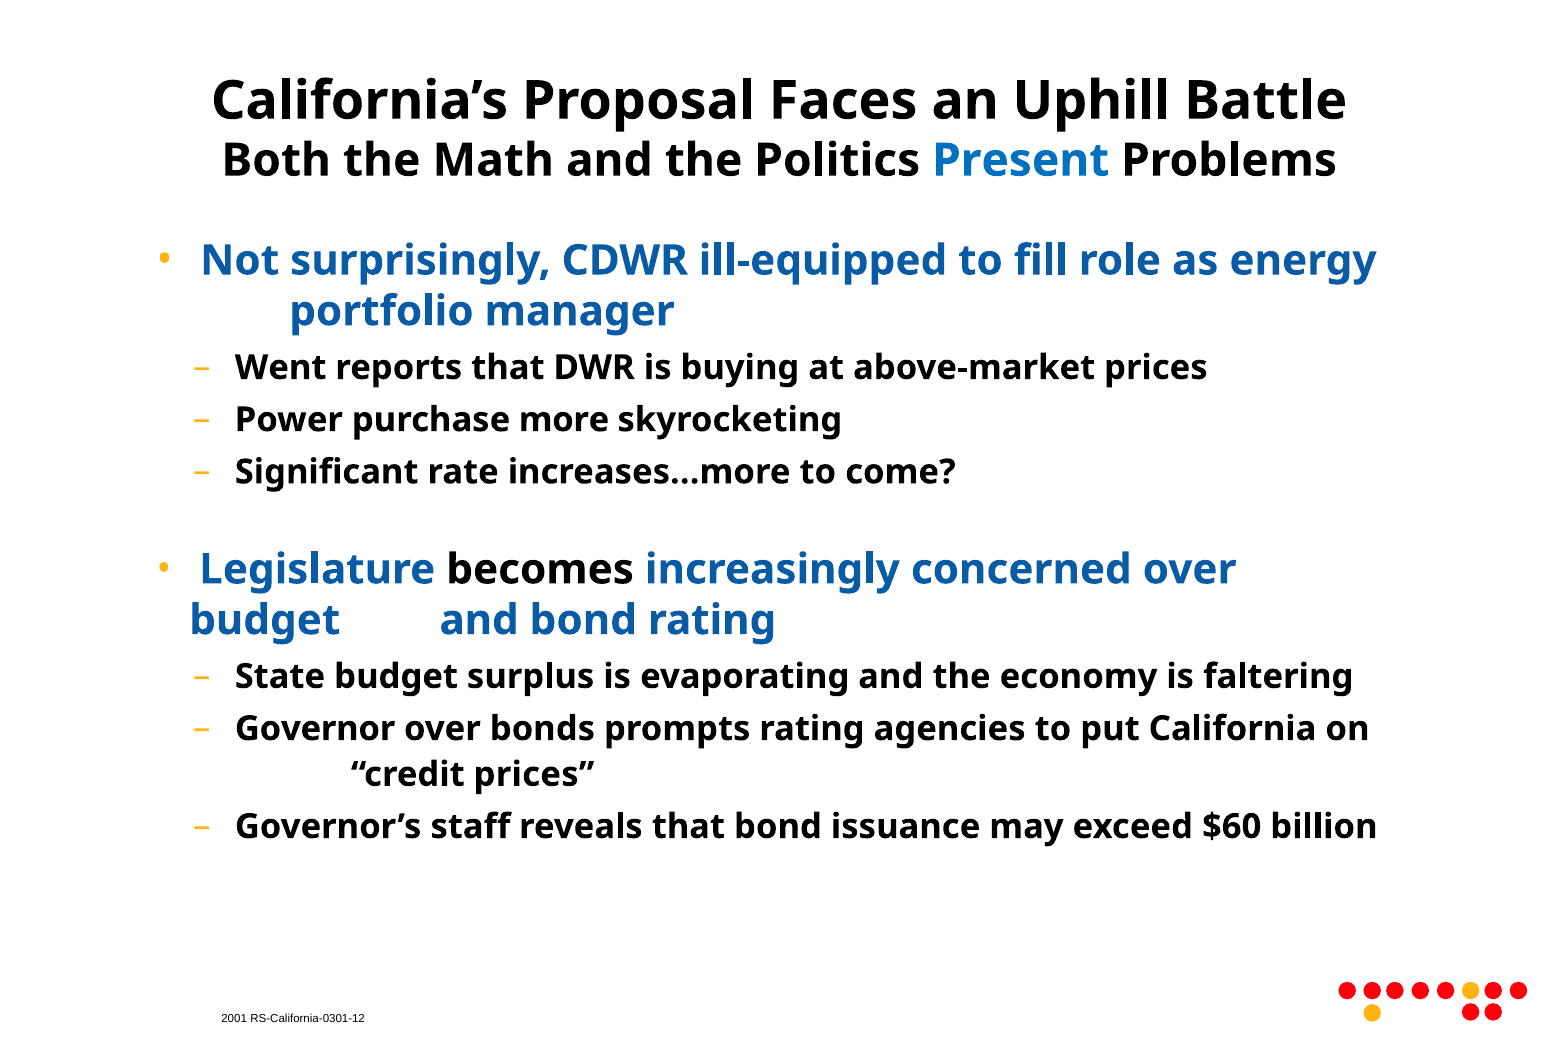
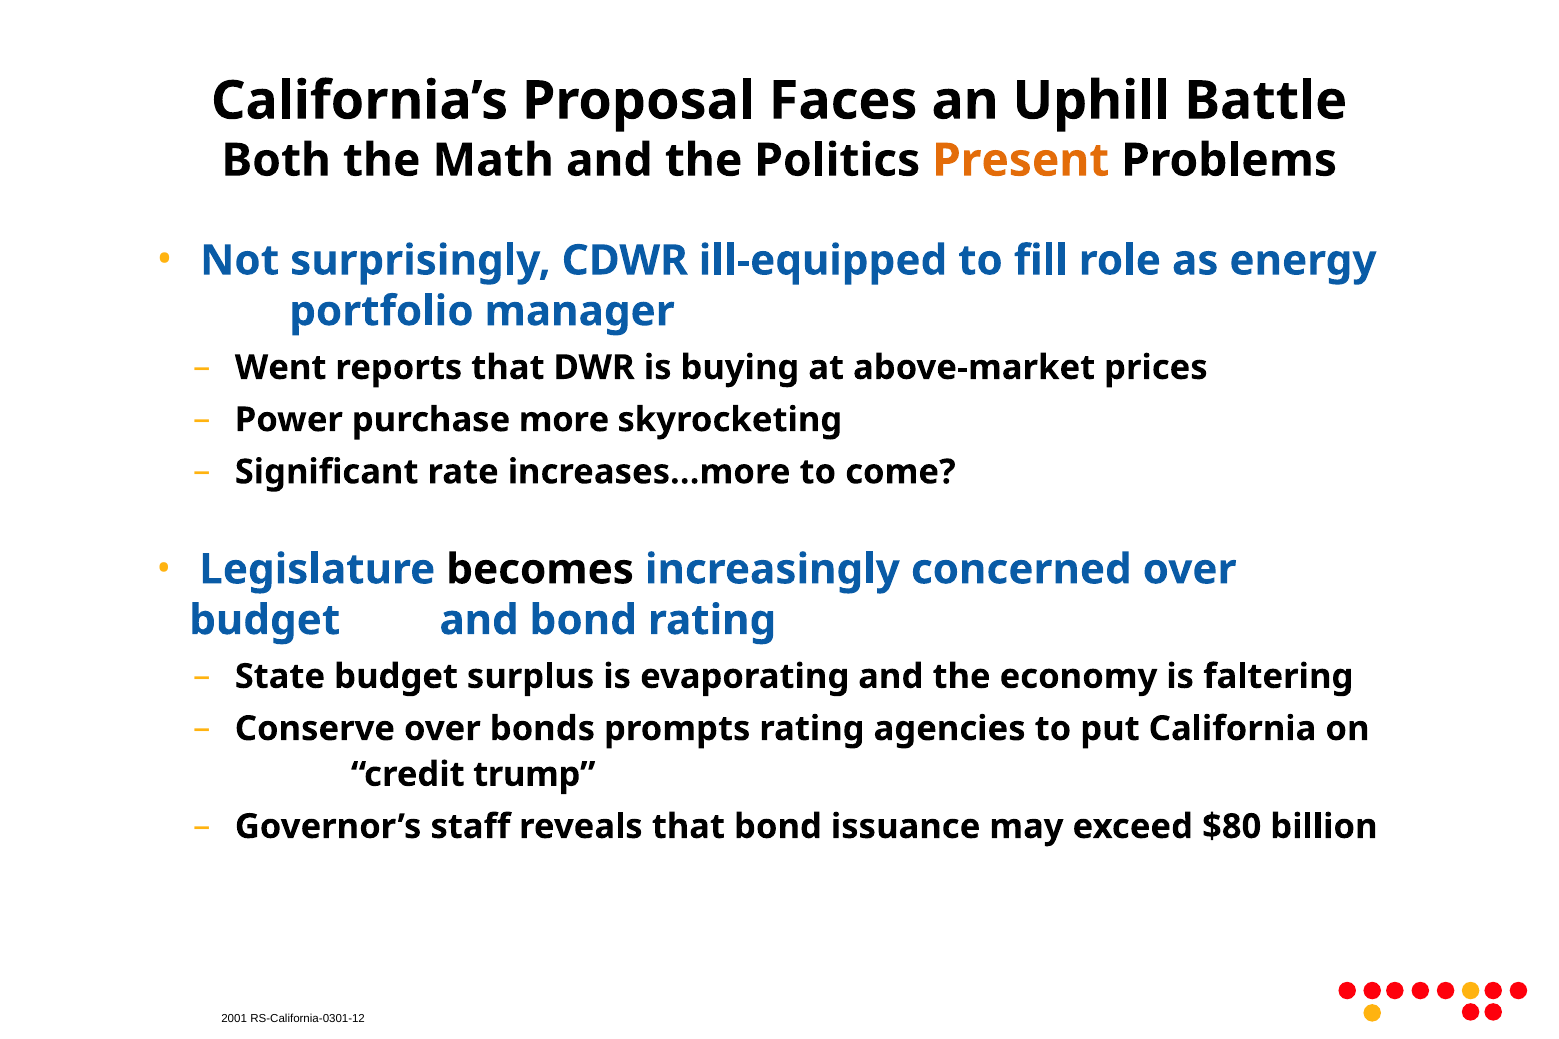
Present colour: blue -> orange
Governor: Governor -> Conserve
credit prices: prices -> trump
$60: $60 -> $80
